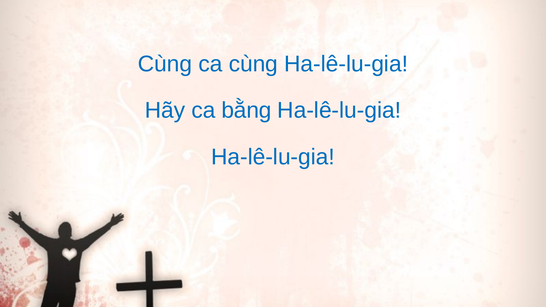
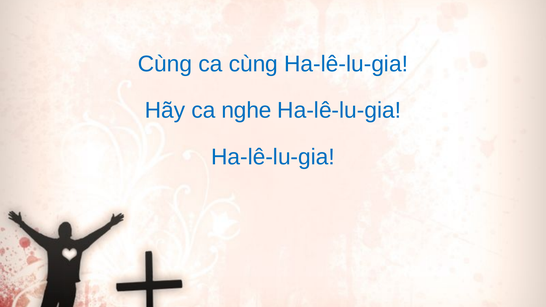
bằng: bằng -> nghe
